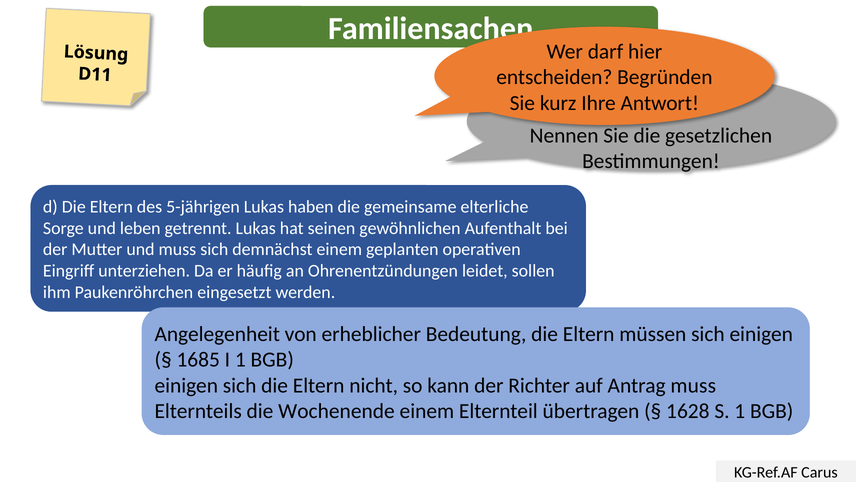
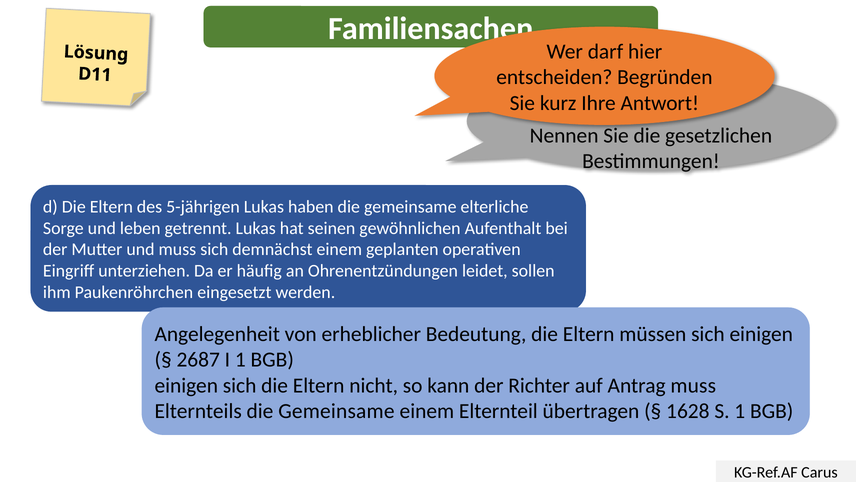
1685: 1685 -> 2687
Elternteils die Wochenende: Wochenende -> Gemeinsame
